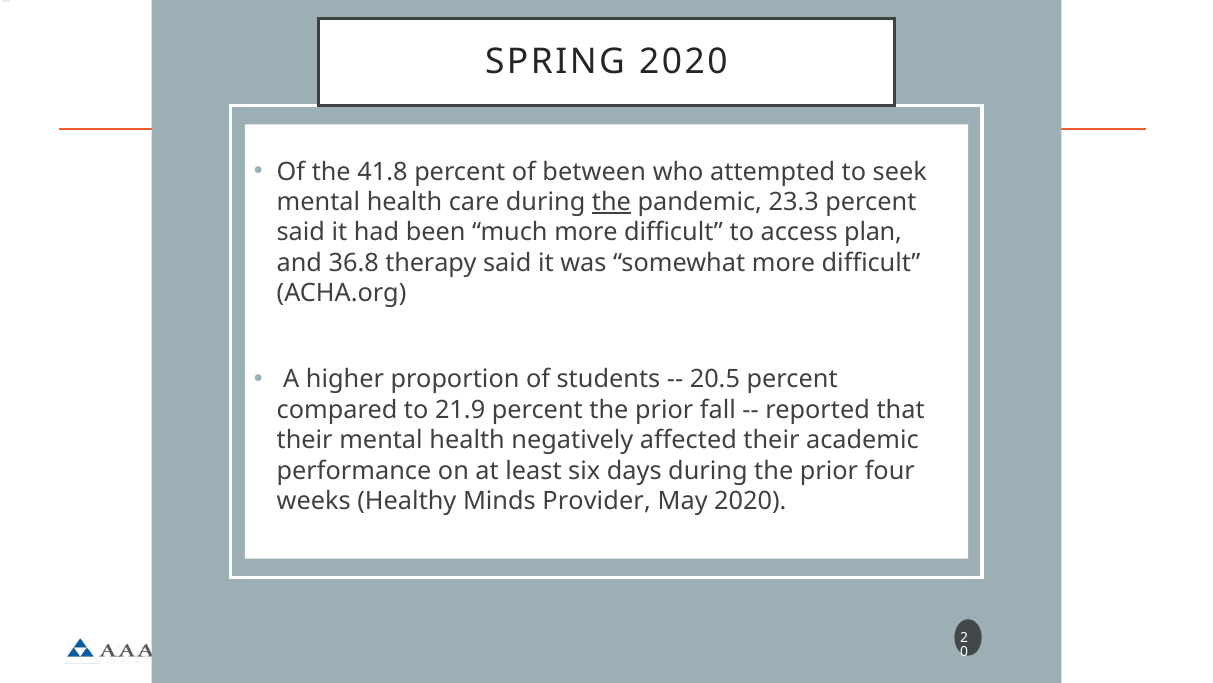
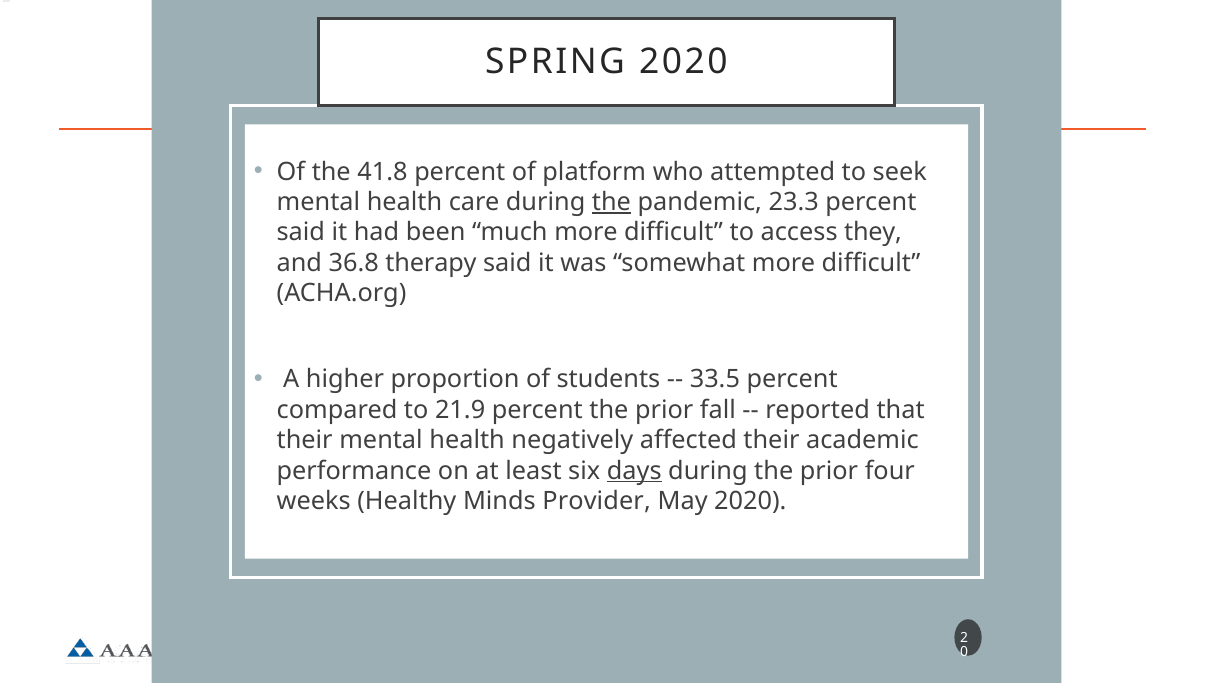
between: between -> platform
plan: plan -> they
20.5: 20.5 -> 33.5
days underline: none -> present
